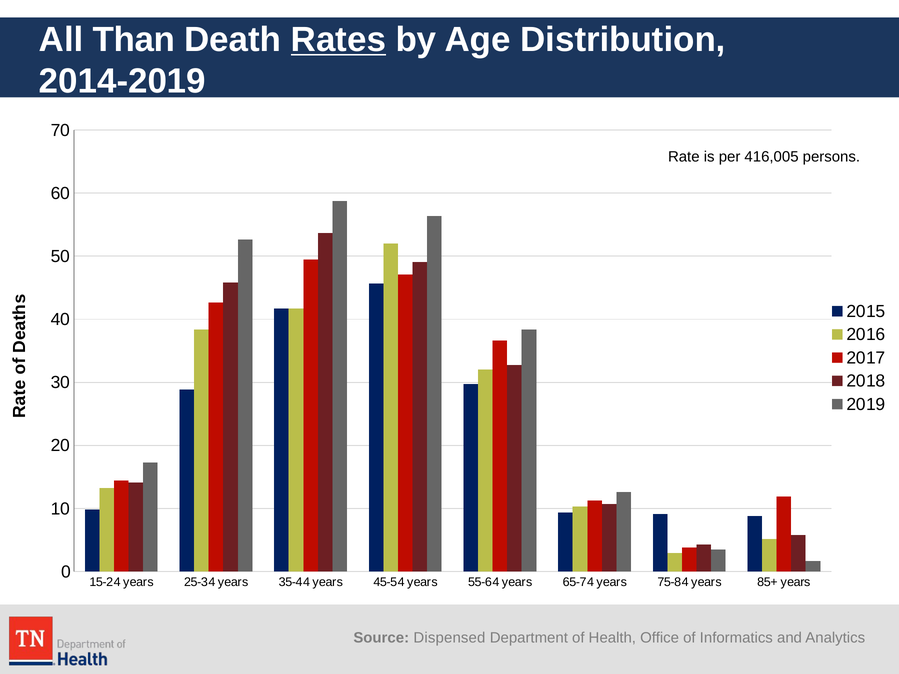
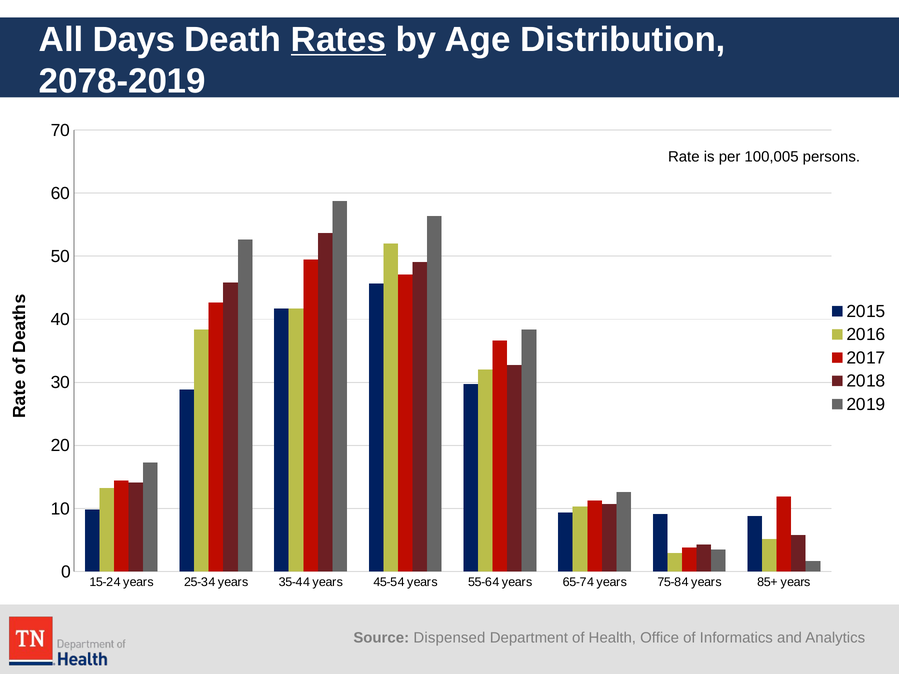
Than: Than -> Days
2014-2019: 2014-2019 -> 2078-2019
416,005: 416,005 -> 100,005
